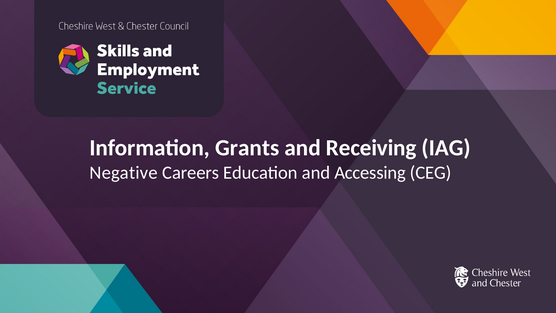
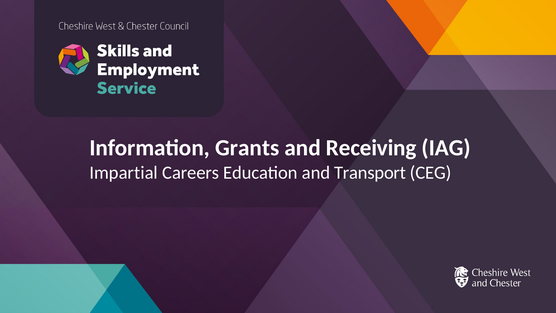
Negative: Negative -> Impartial
Accessing: Accessing -> Transport
